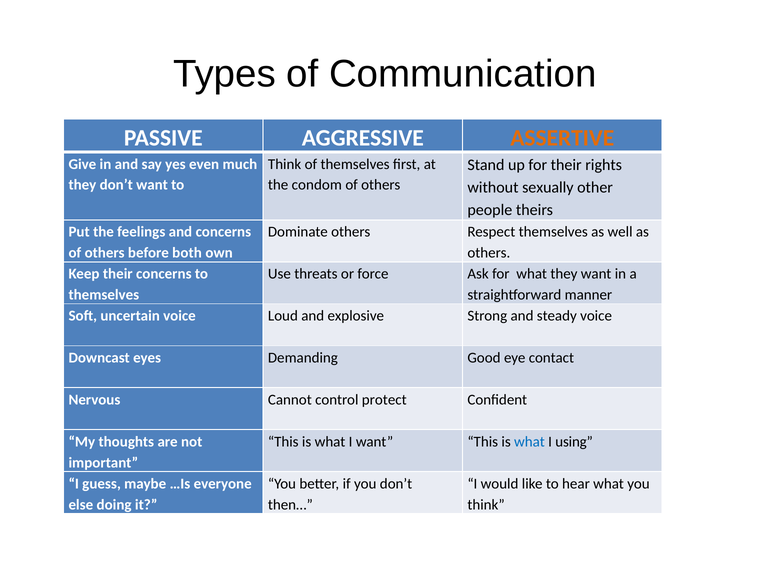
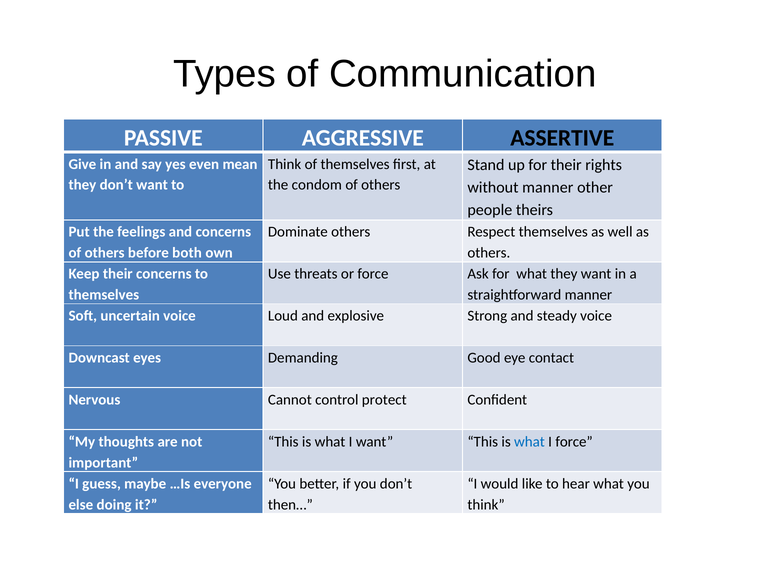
ASSERTIVE colour: orange -> black
much: much -> mean
without sexually: sexually -> manner
I using: using -> force
